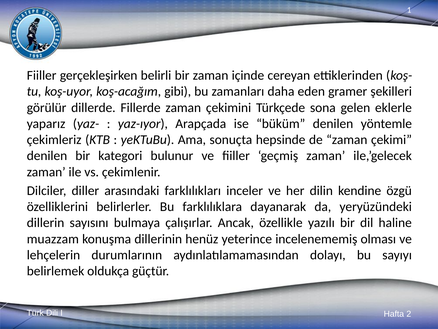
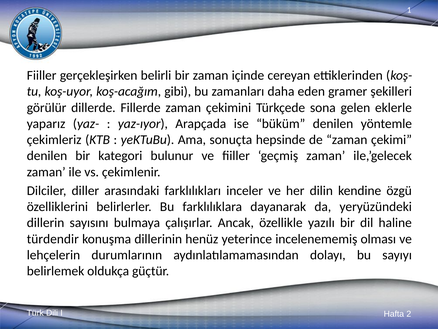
muazzam: muazzam -> türdendir
